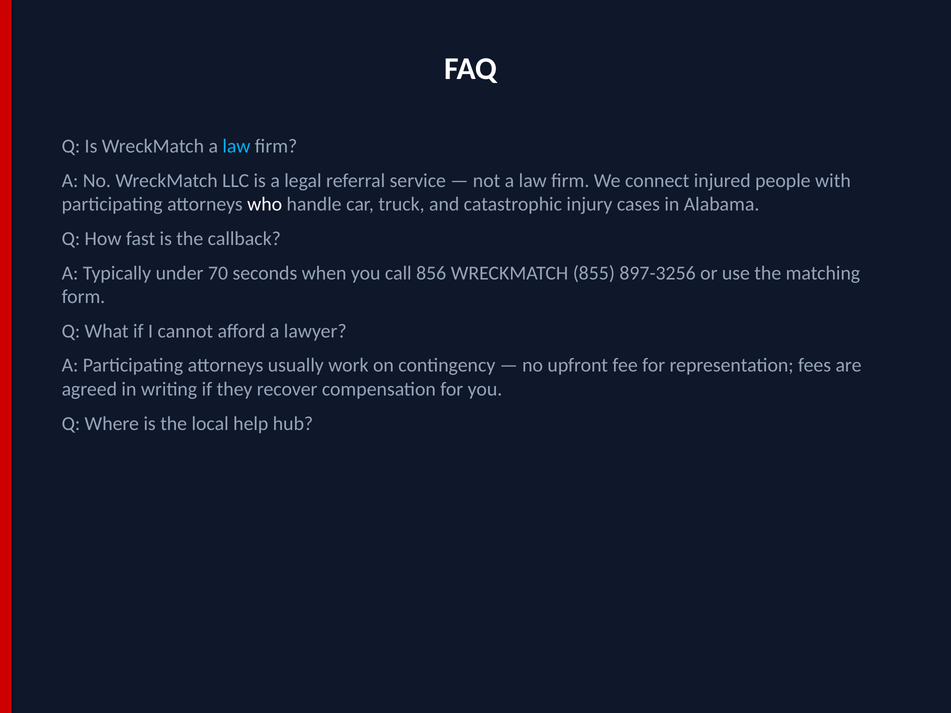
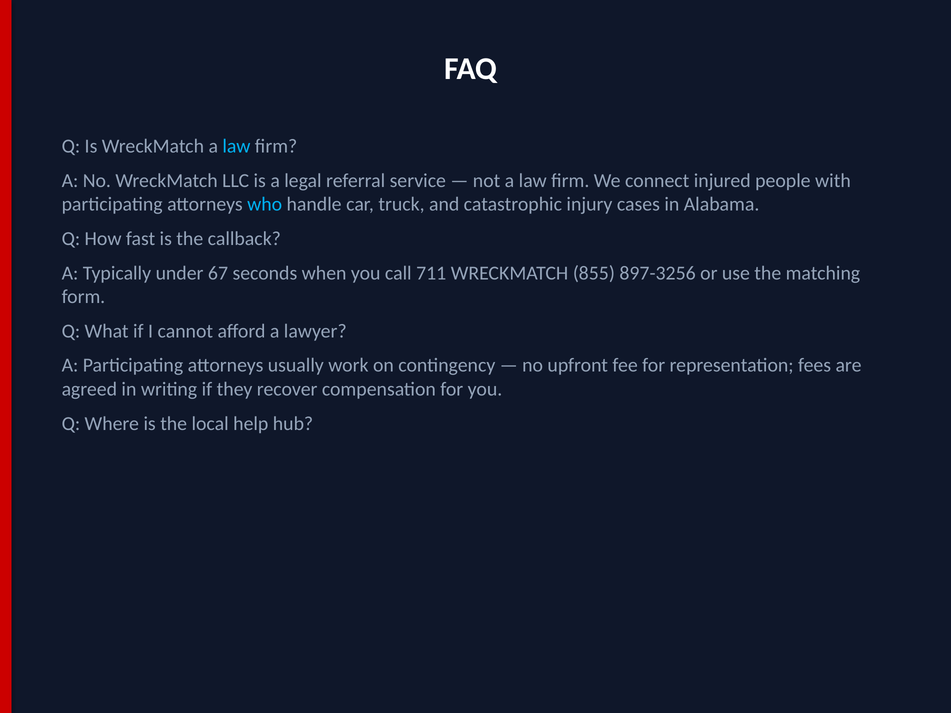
who colour: white -> light blue
70: 70 -> 67
856: 856 -> 711
